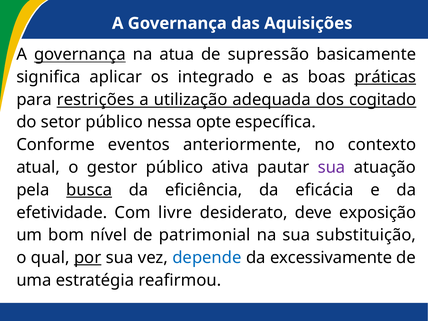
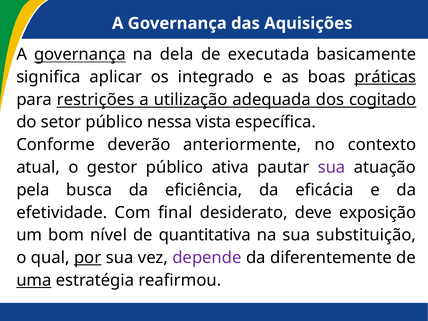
atua: atua -> dela
supressão: supressão -> executada
opte: opte -> vista
eventos: eventos -> deverão
busca underline: present -> none
livre: livre -> final
patrimonial: patrimonial -> quantitativa
depende colour: blue -> purple
excessivamente: excessivamente -> diferentemente
uma underline: none -> present
